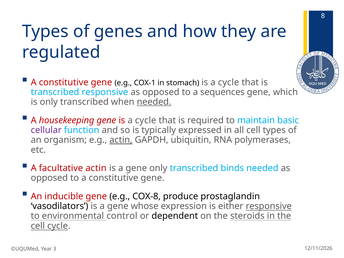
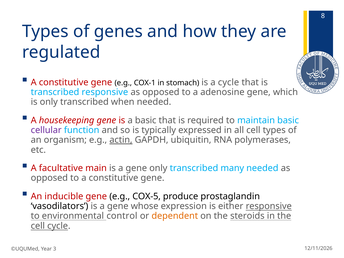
sequences: sequences -> adenosine
needed at (154, 102) underline: present -> none
gene is a cycle: cycle -> basic
facultative actin: actin -> main
binds: binds -> many
COX-8: COX-8 -> COX-5
dependent colour: black -> orange
